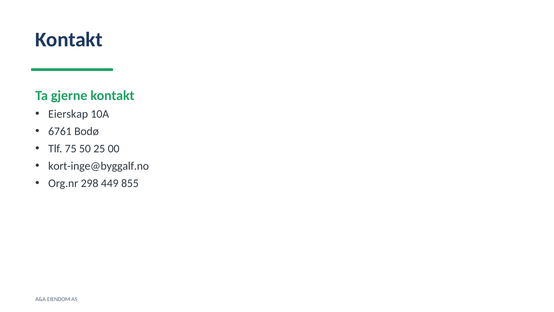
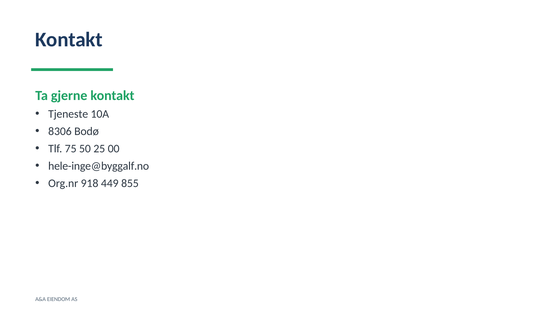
Eierskap: Eierskap -> Tjeneste
6761: 6761 -> 8306
kort-inge@byggalf.no: kort-inge@byggalf.no -> hele-inge@byggalf.no
298: 298 -> 918
